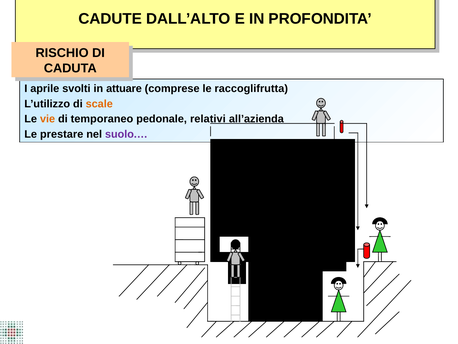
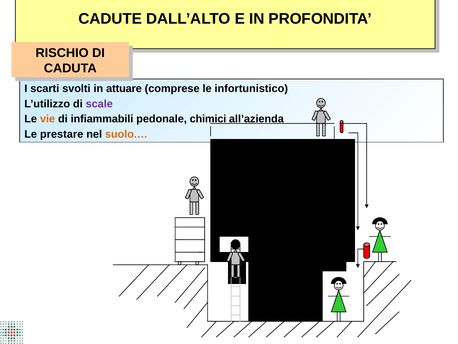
aprile: aprile -> scarti
raccoglifrutta: raccoglifrutta -> infortunistico
scale colour: orange -> purple
temporaneo: temporaneo -> infiammabili
relativi: relativi -> chimici
suolo.… colour: purple -> orange
